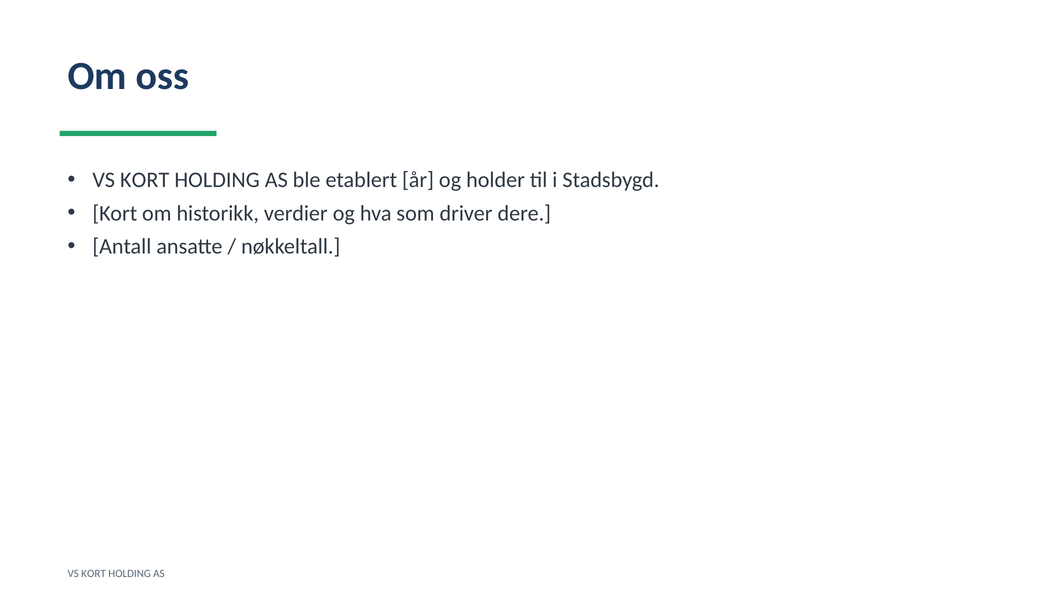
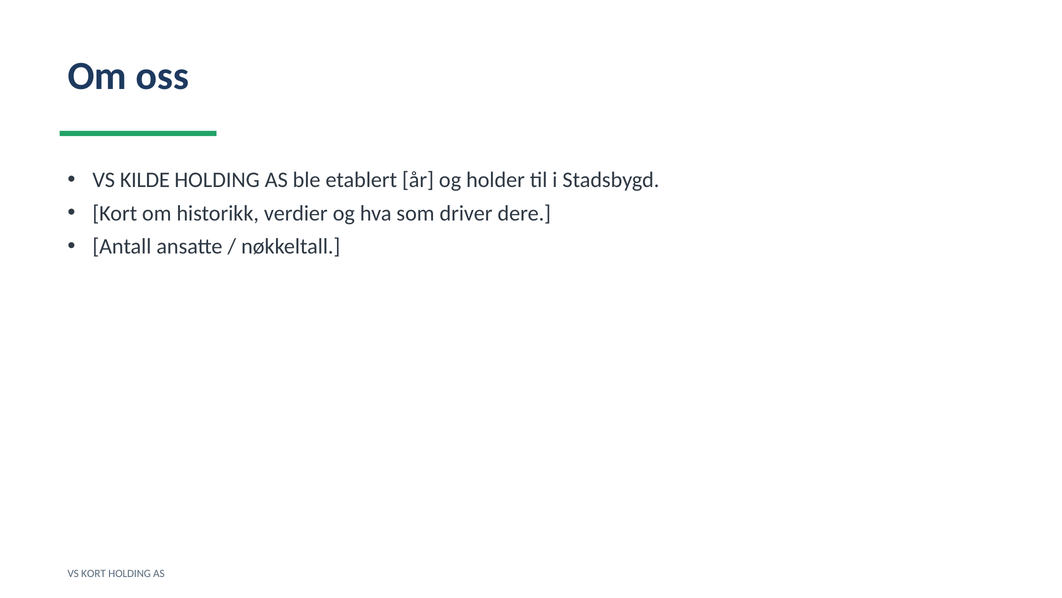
KORT at (145, 180): KORT -> KILDE
